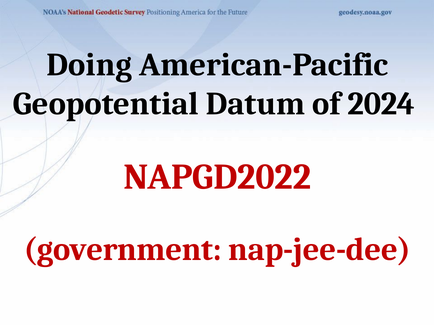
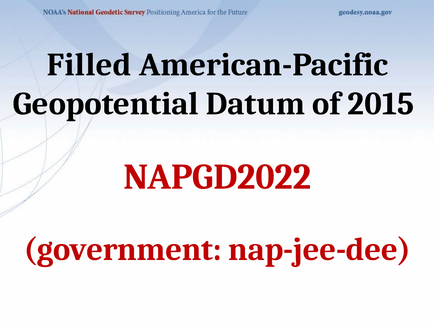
Doing: Doing -> Filled
2024: 2024 -> 2015
